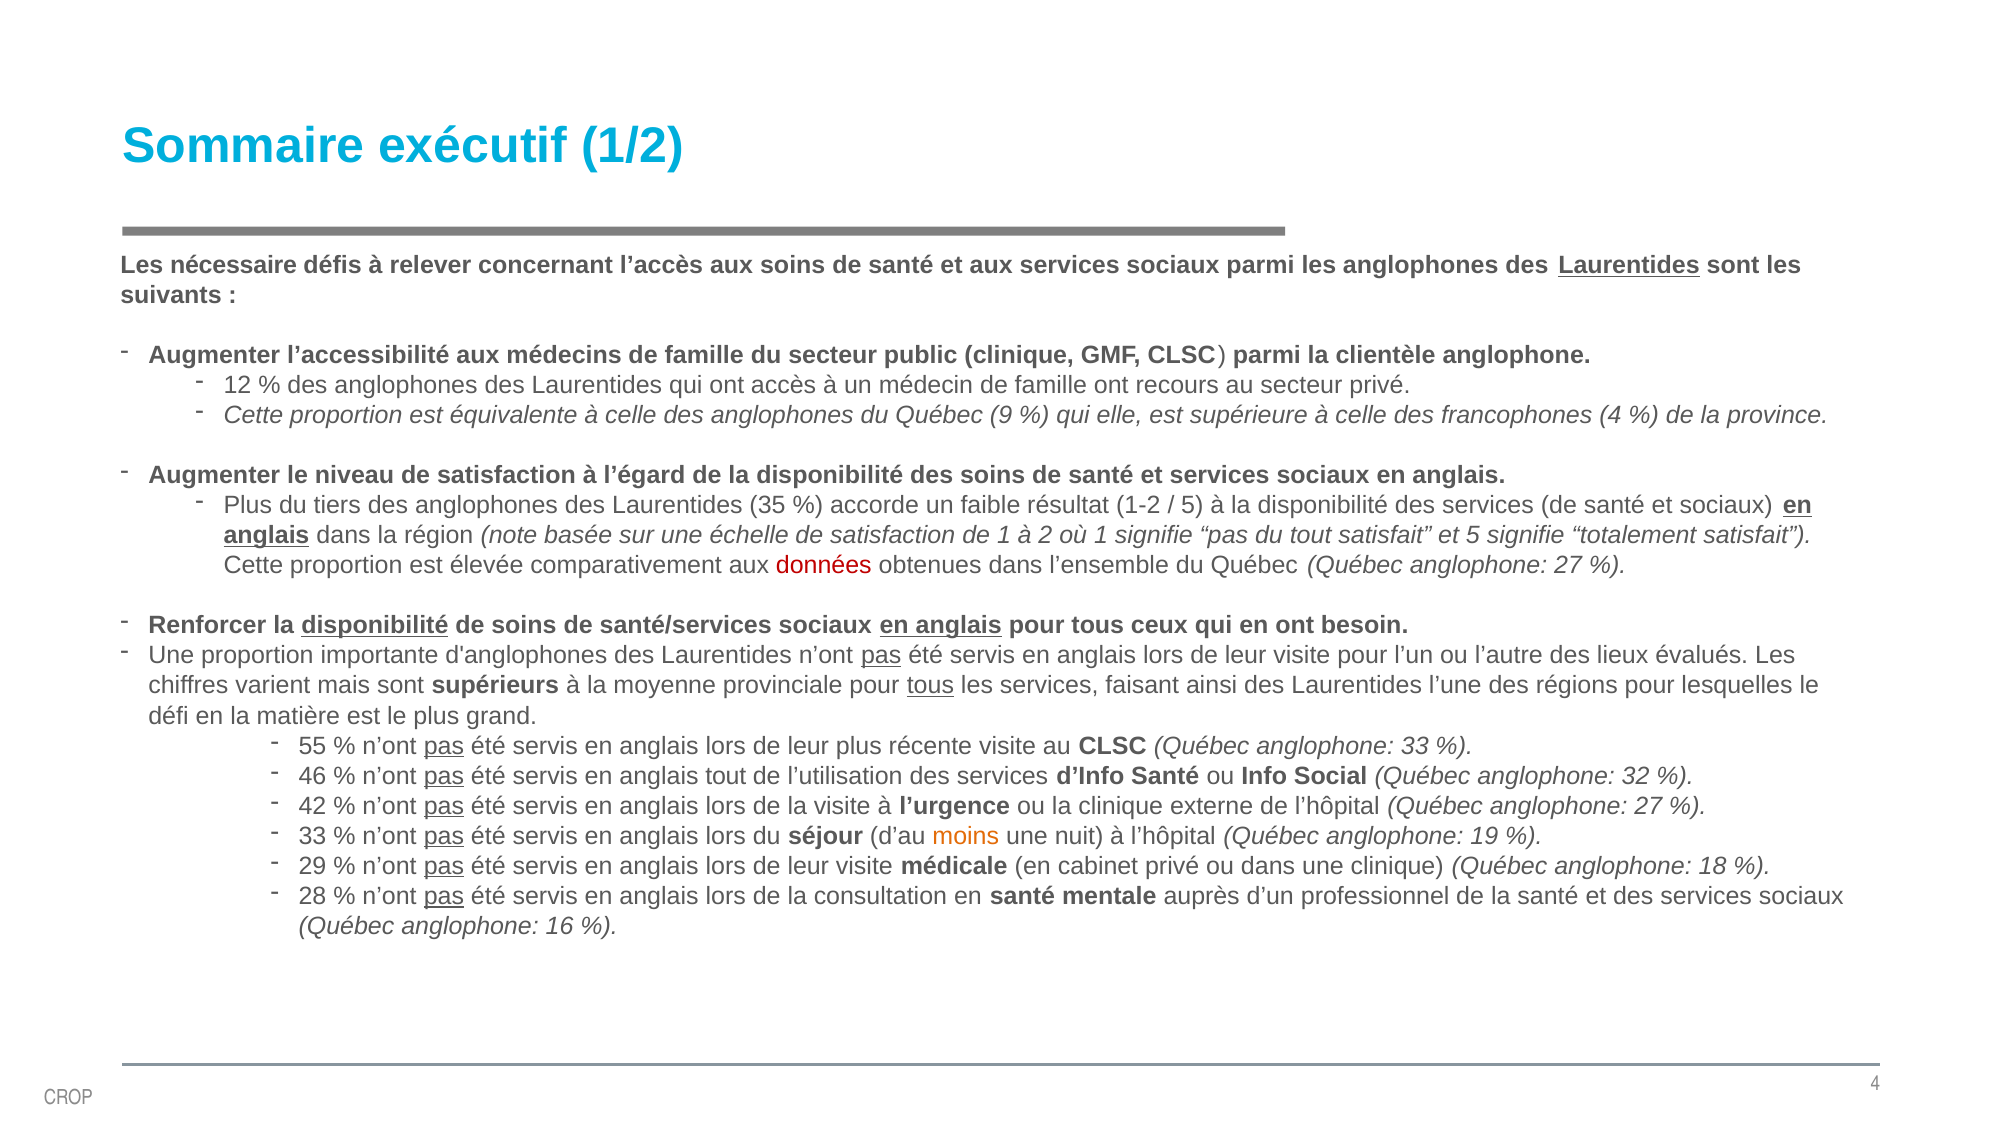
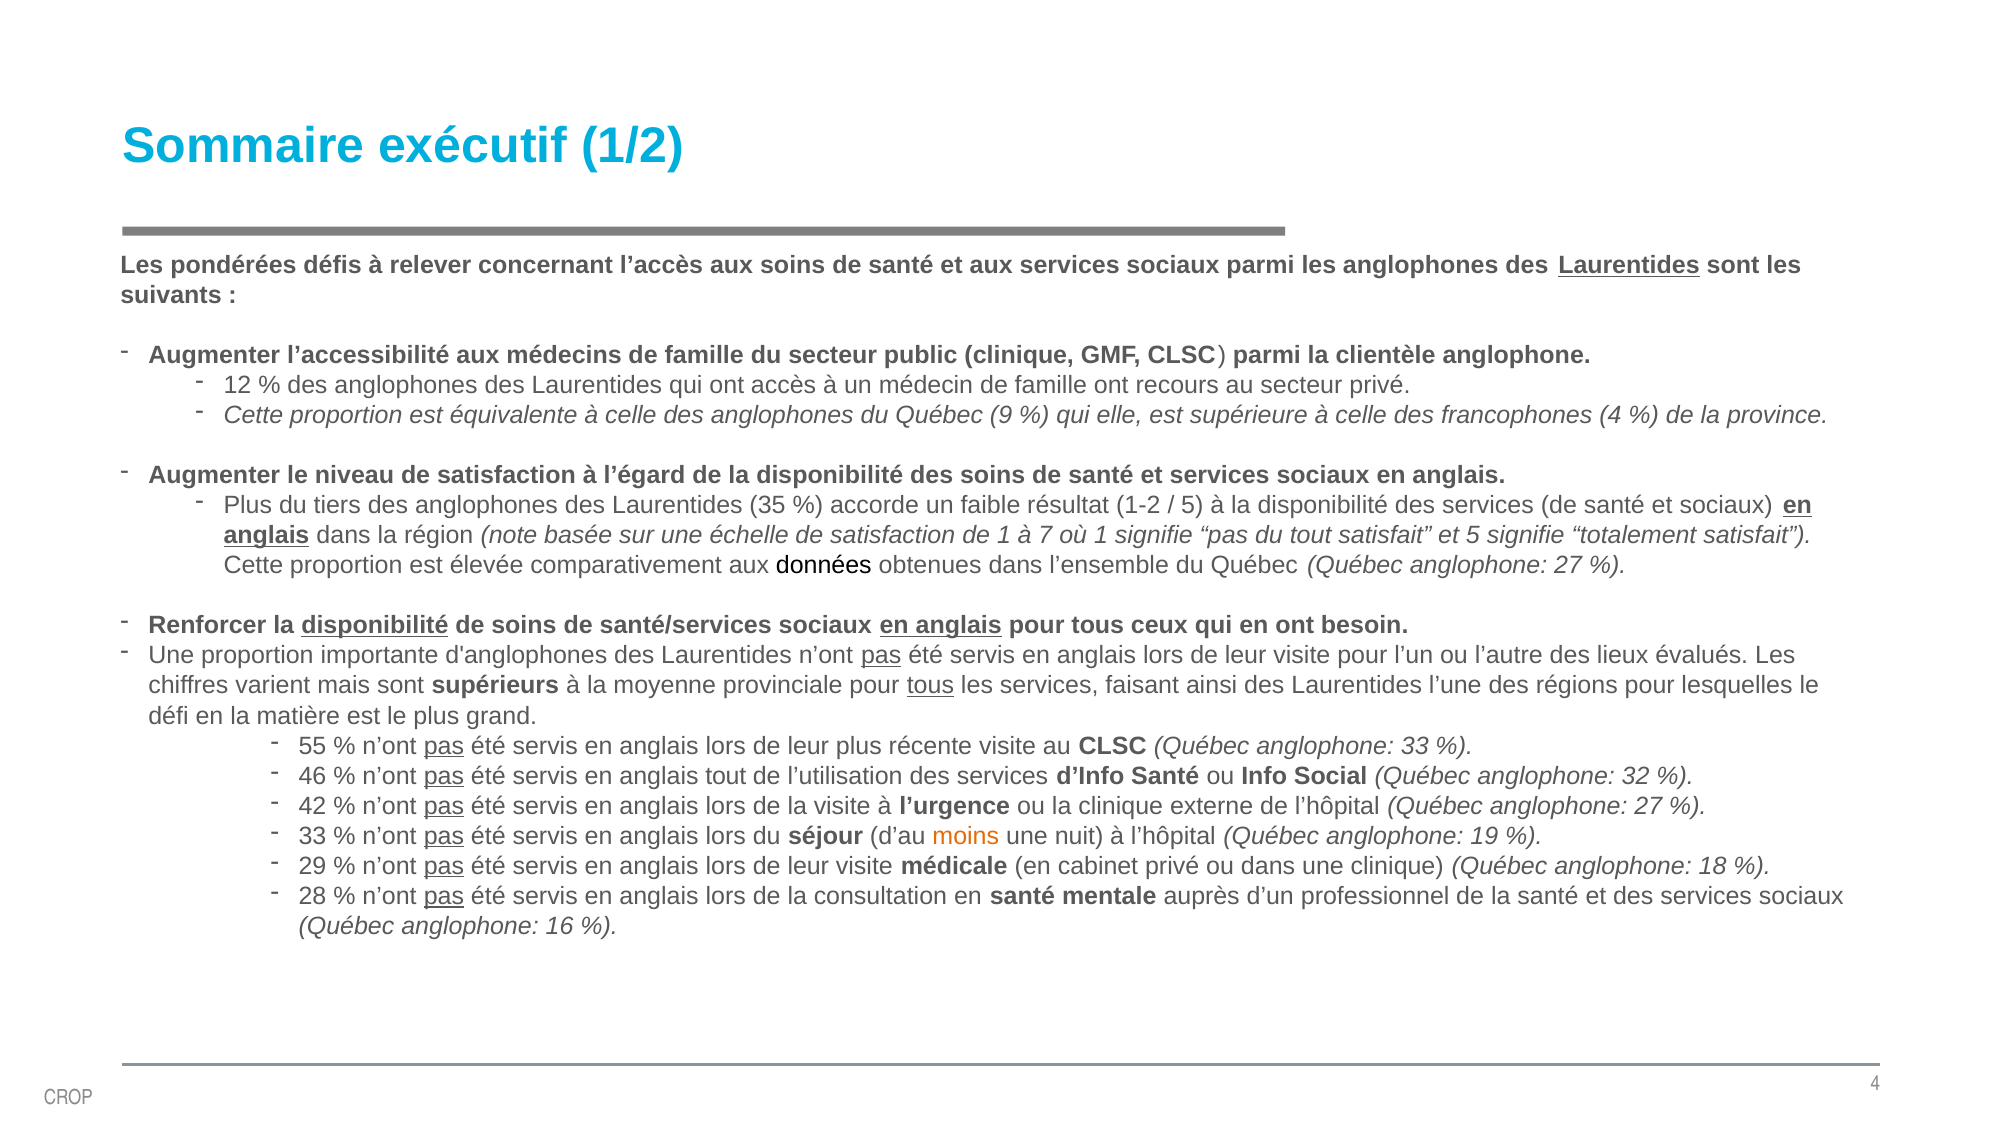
nécessaire: nécessaire -> pondérées
2: 2 -> 7
données colour: red -> black
